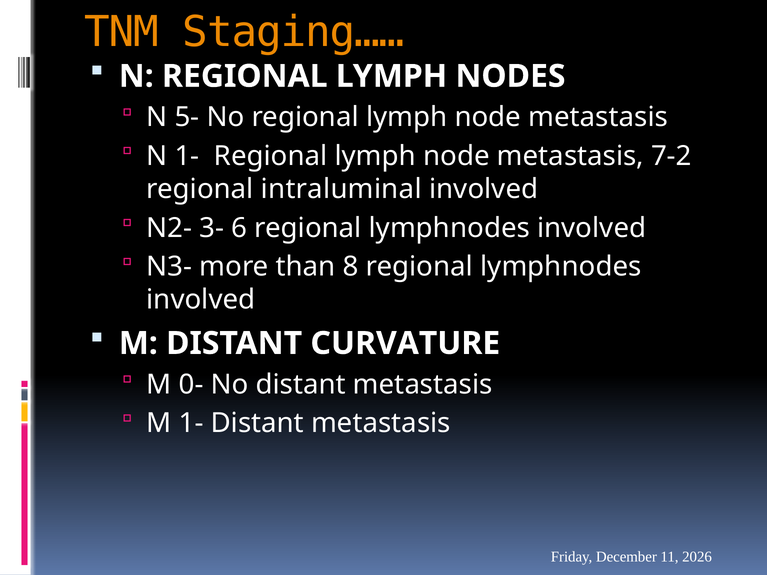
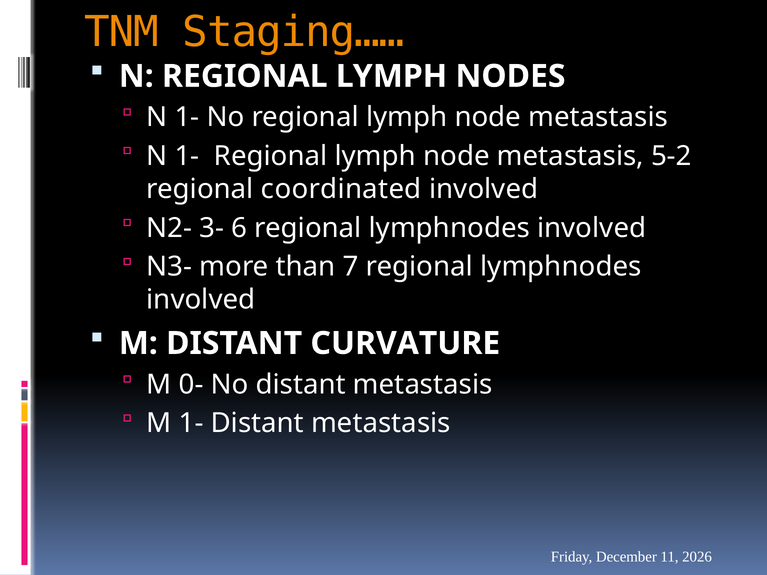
5- at (187, 117): 5- -> 1-
7-2: 7-2 -> 5-2
intraluminal: intraluminal -> coordinated
8: 8 -> 7
